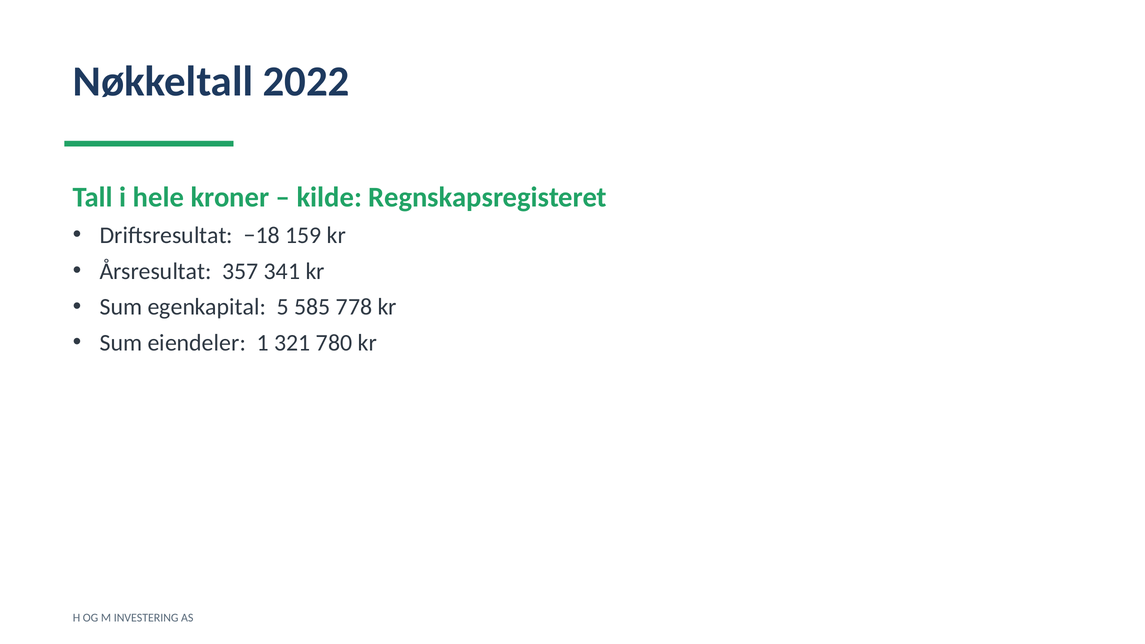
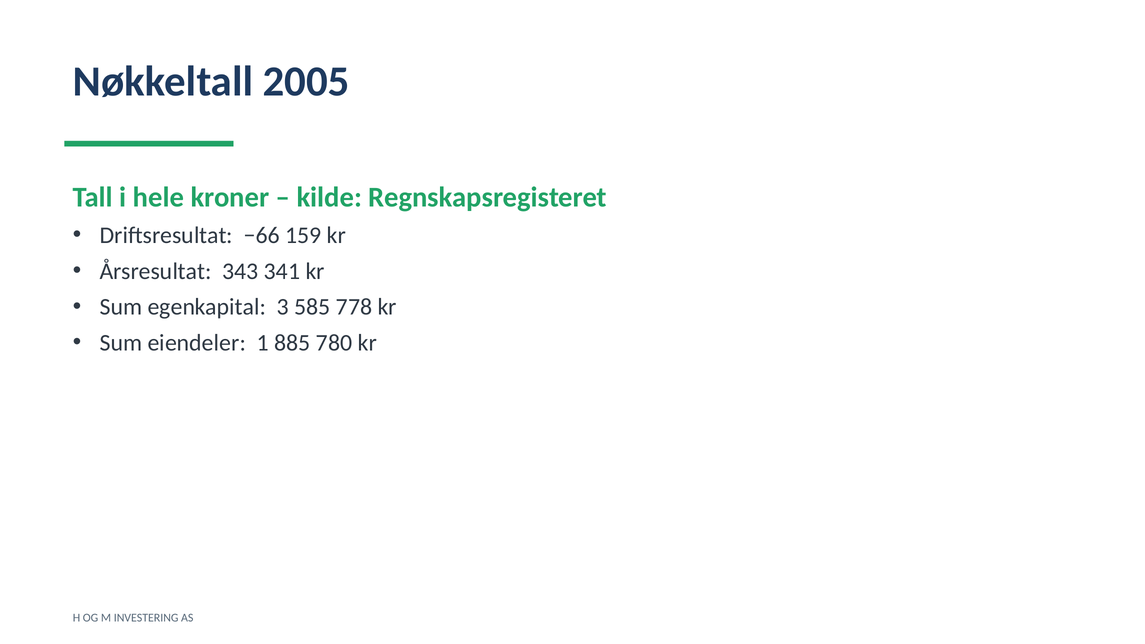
2022: 2022 -> 2005
−18: −18 -> −66
357: 357 -> 343
5: 5 -> 3
321: 321 -> 885
